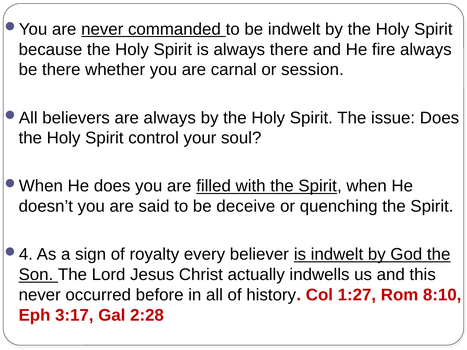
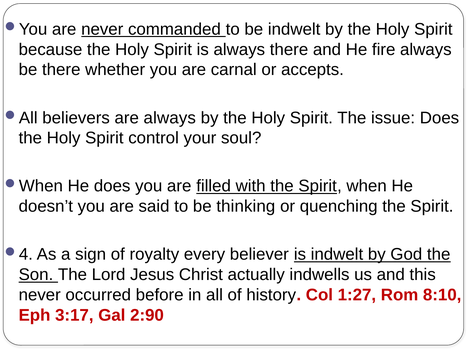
session: session -> accepts
deceive: deceive -> thinking
2:28: 2:28 -> 2:90
